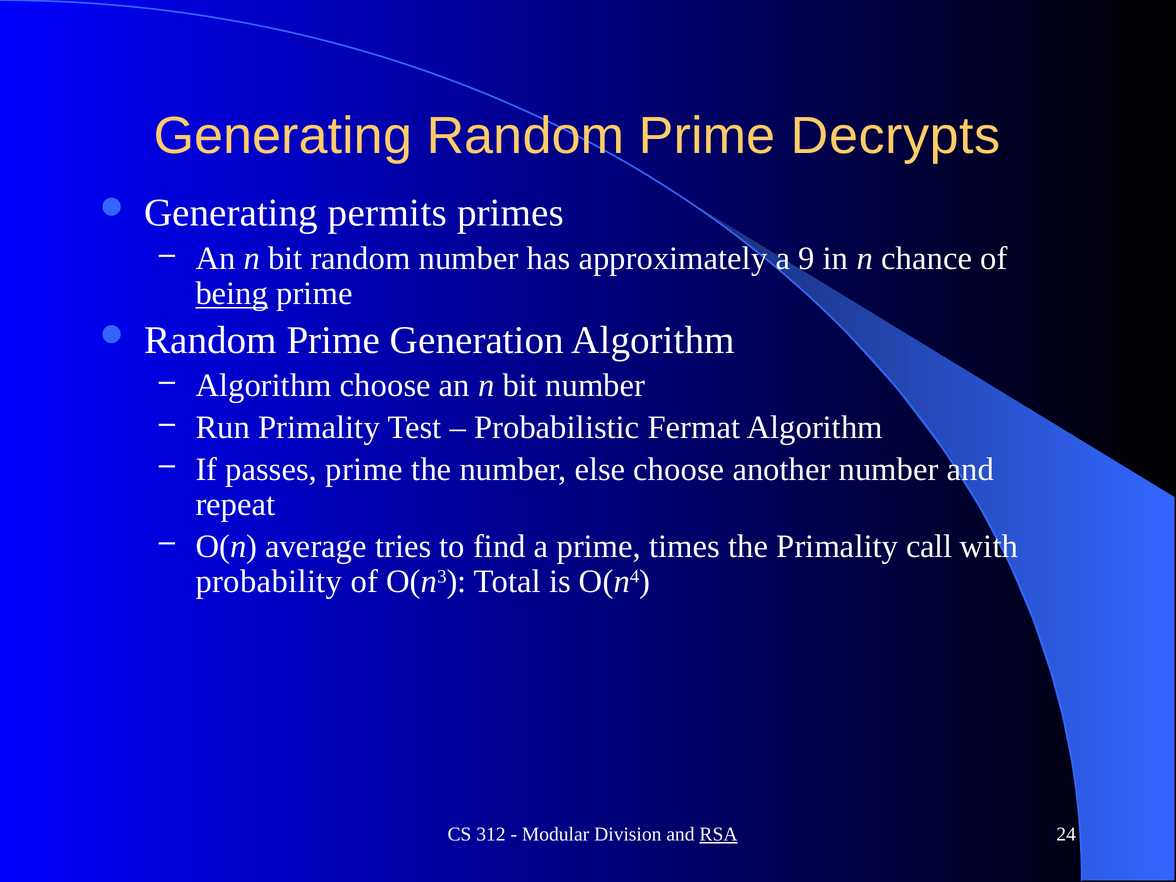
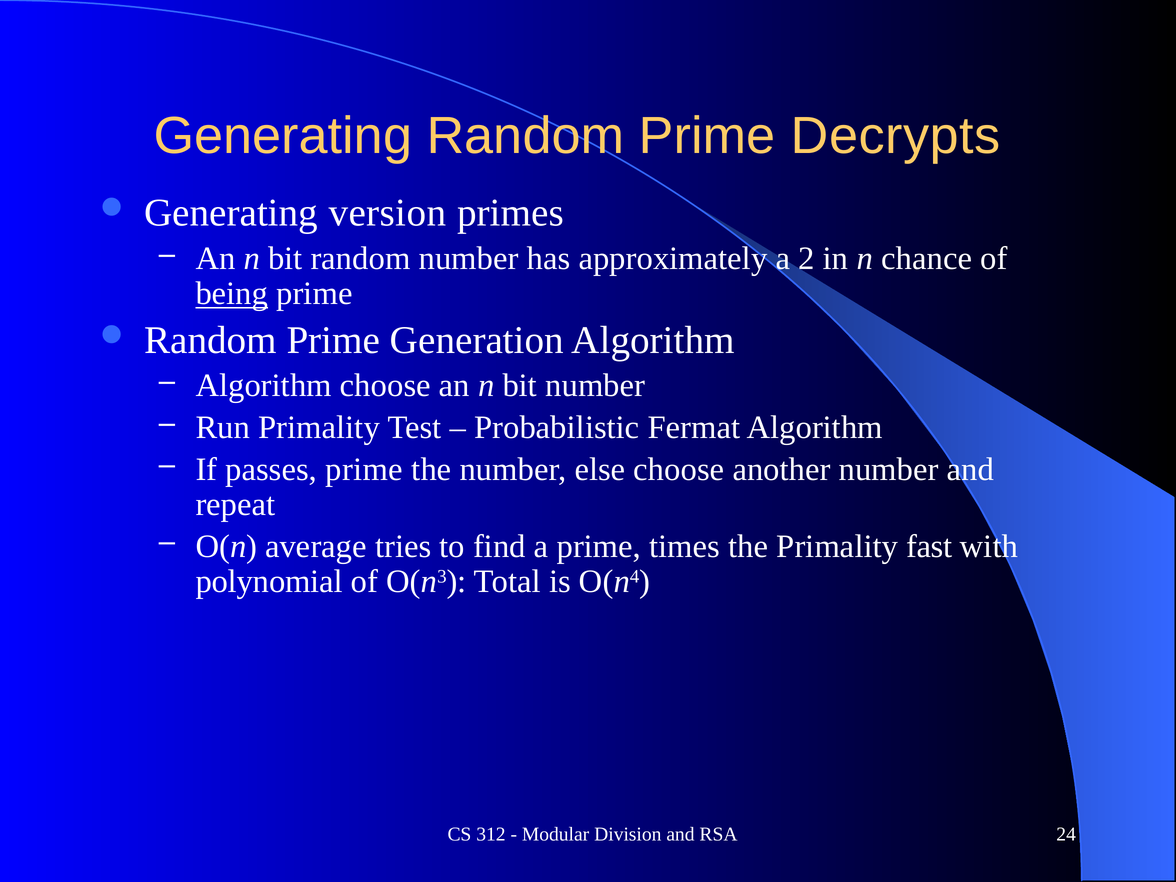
permits: permits -> version
9: 9 -> 2
call: call -> fast
probability: probability -> polynomial
RSA underline: present -> none
